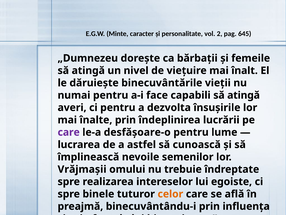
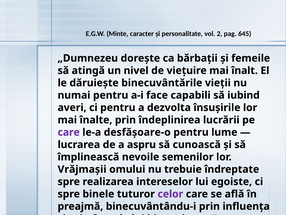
capabili să atingă: atingă -> iubind
astfel: astfel -> aspru
celor colour: orange -> purple
